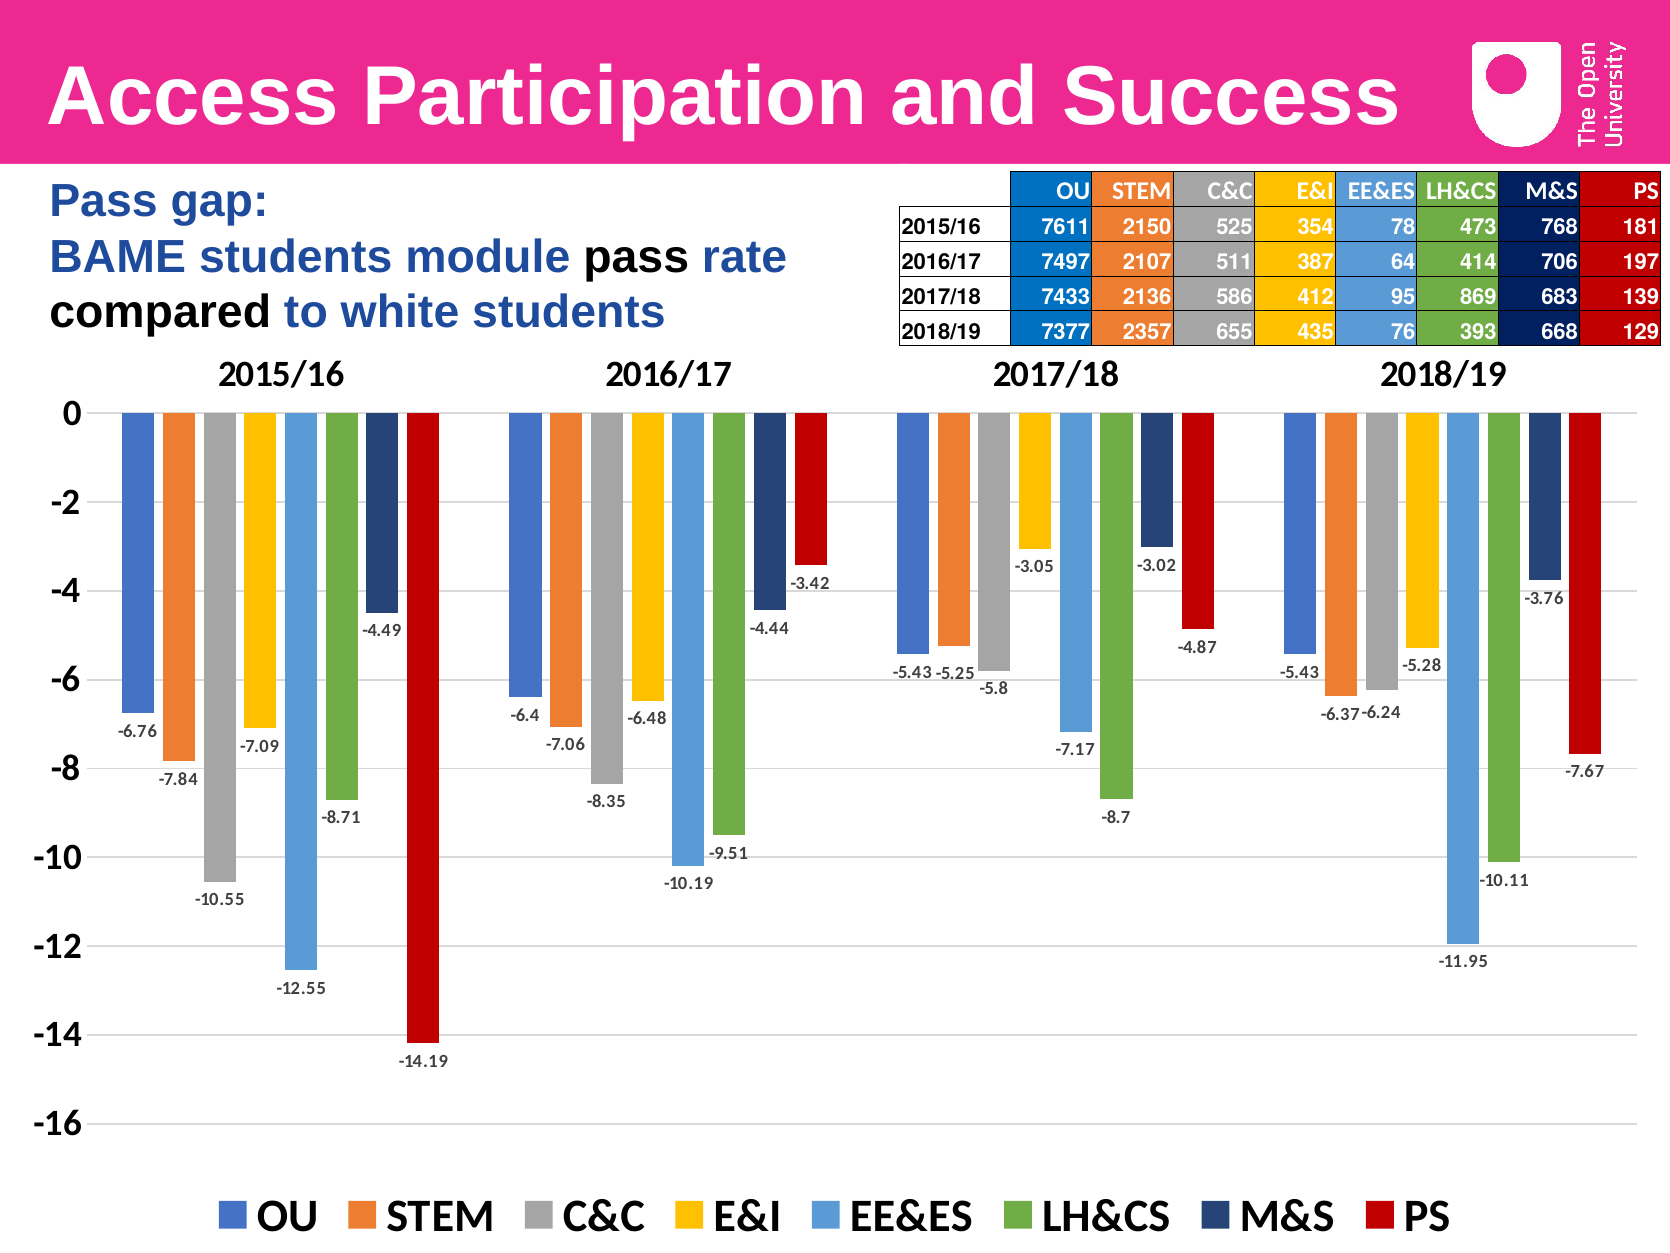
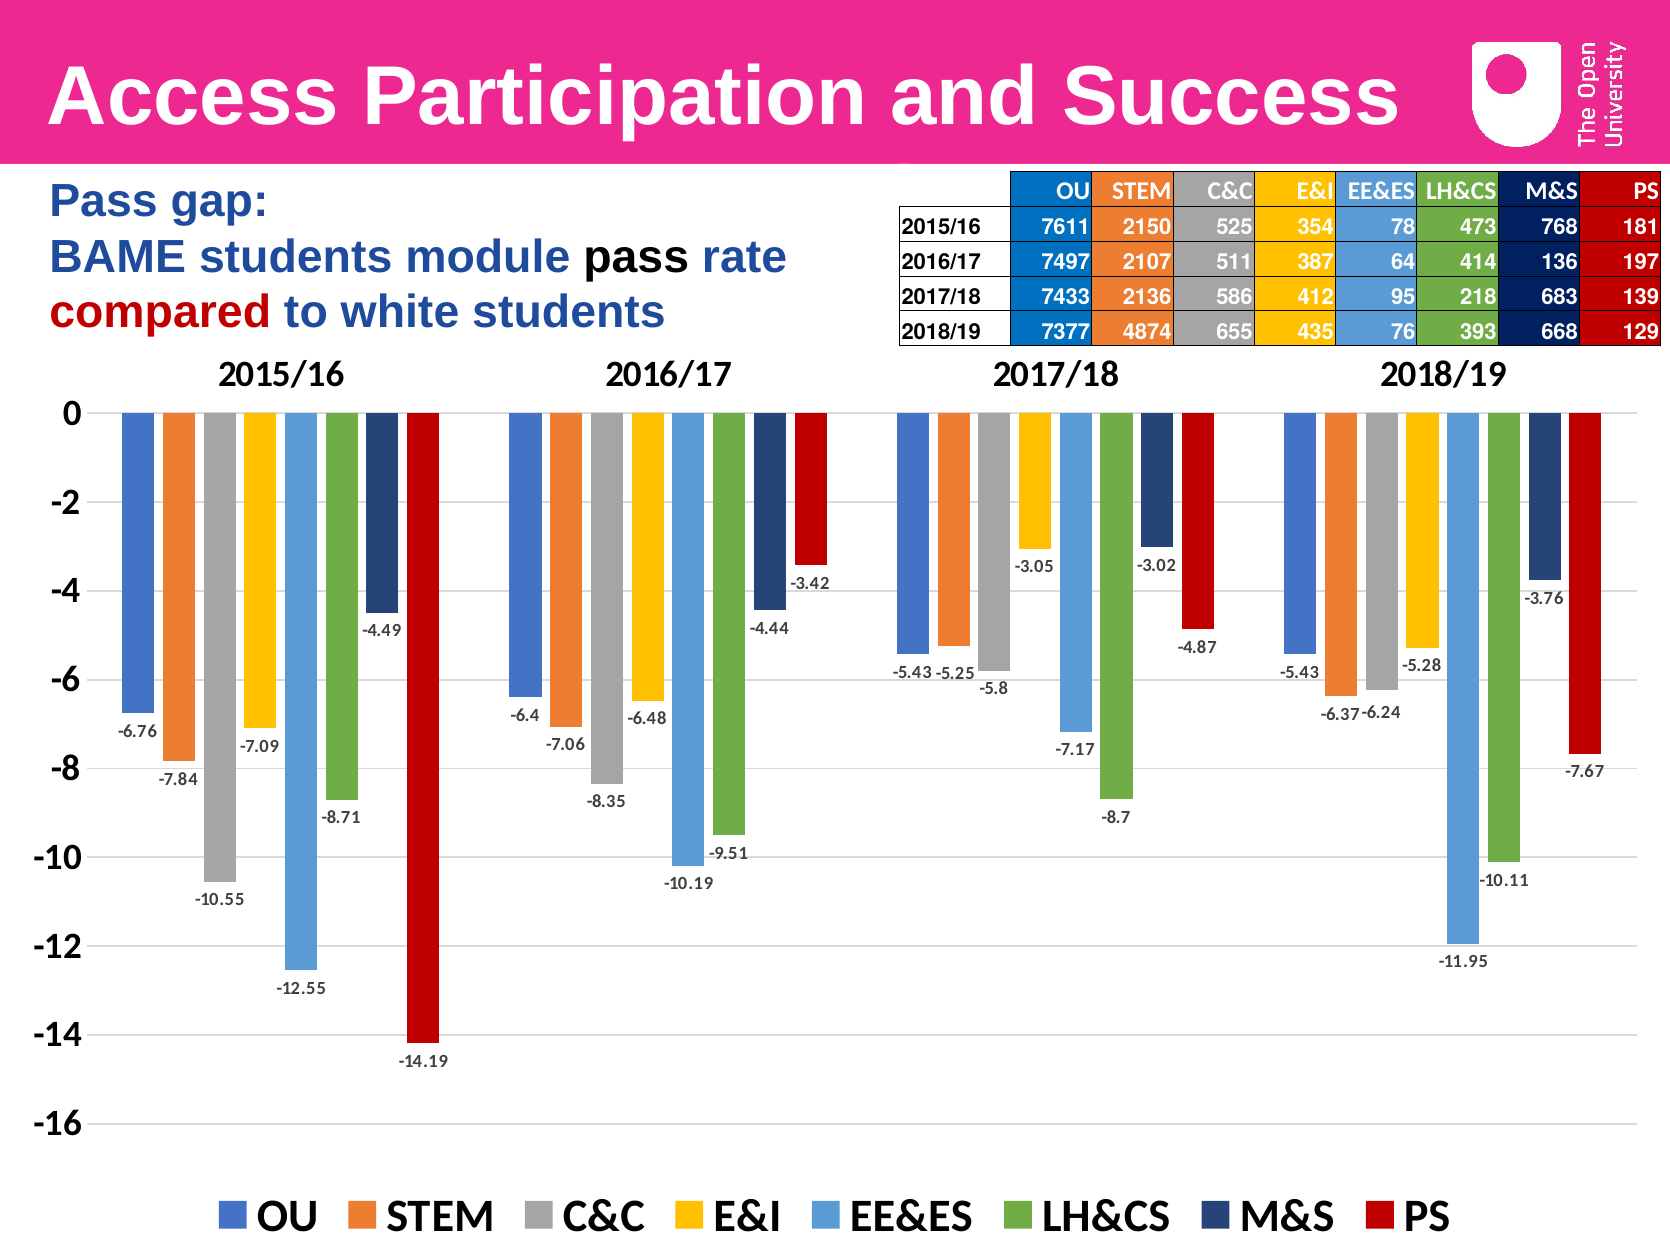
706: 706 -> 136
869: 869 -> 218
compared colour: black -> red
2357: 2357 -> 4874
